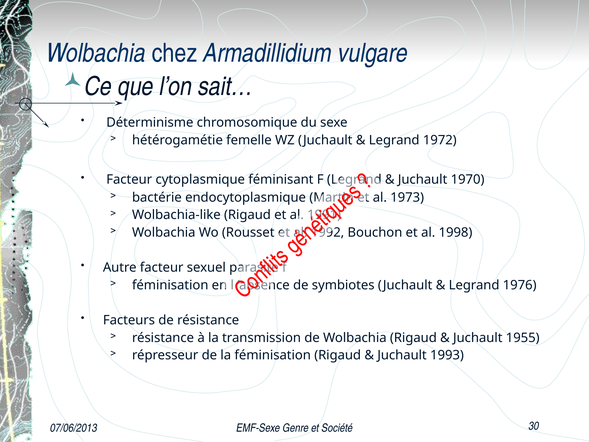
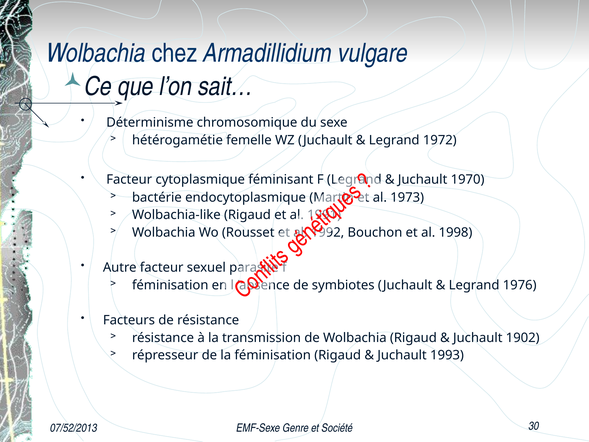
1955: 1955 -> 1902
07/06/2013: 07/06/2013 -> 07/52/2013
